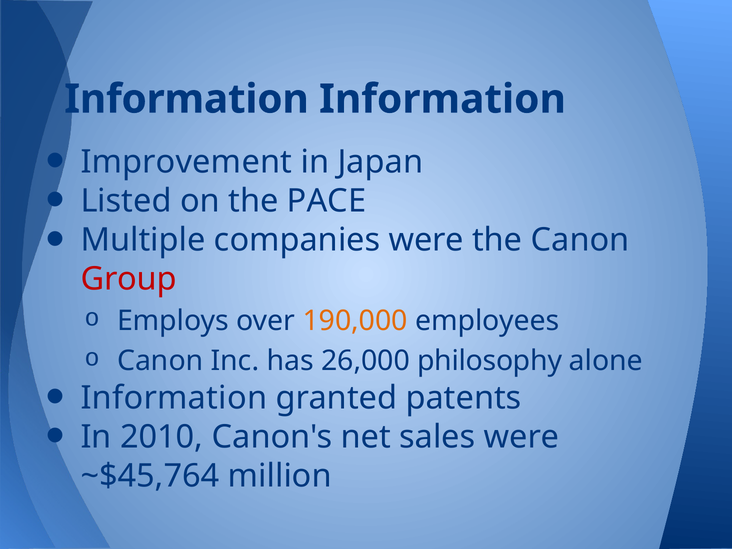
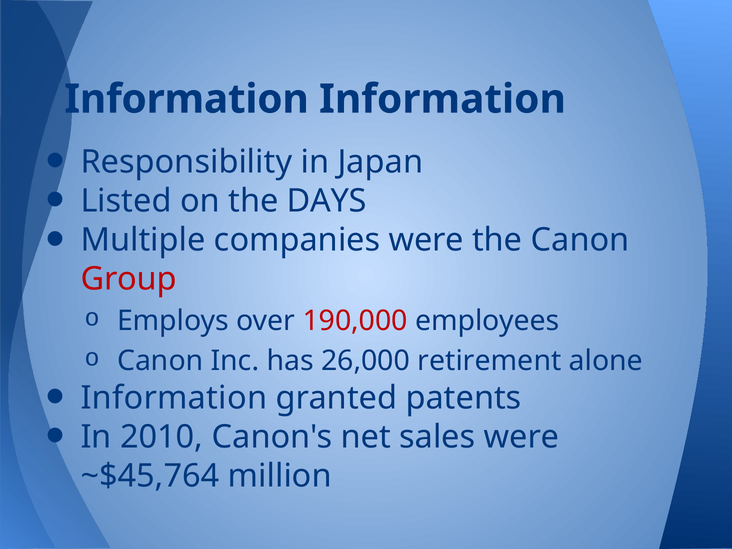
Improvement: Improvement -> Responsibility
PACE: PACE -> DAYS
190,000 colour: orange -> red
philosophy: philosophy -> retirement
